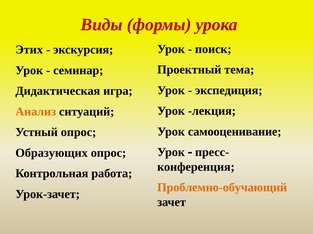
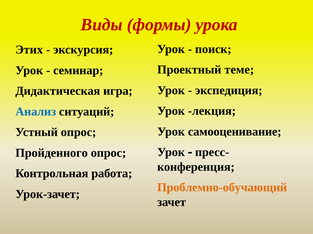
тема: тема -> теме
Анализ colour: orange -> blue
Образующих: Образующих -> Пройденного
